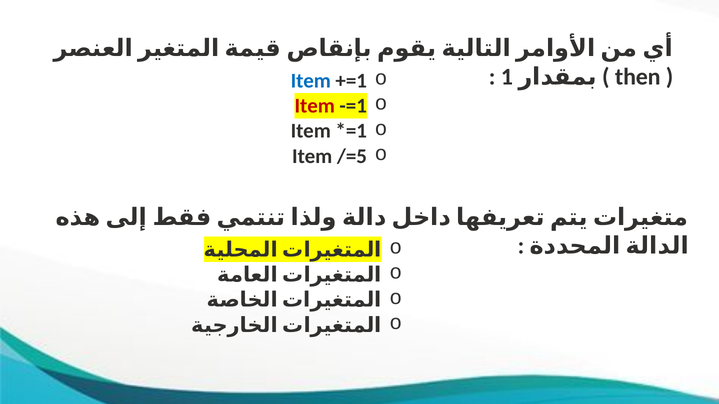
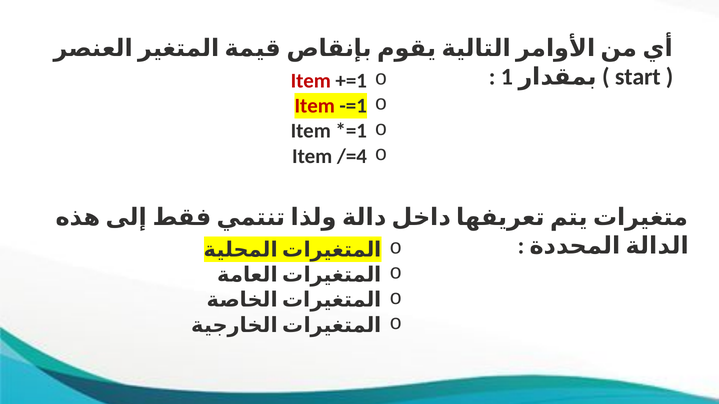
then: then -> start
Item at (311, 81) colour: blue -> red
/=5: /=5 -> /=4
